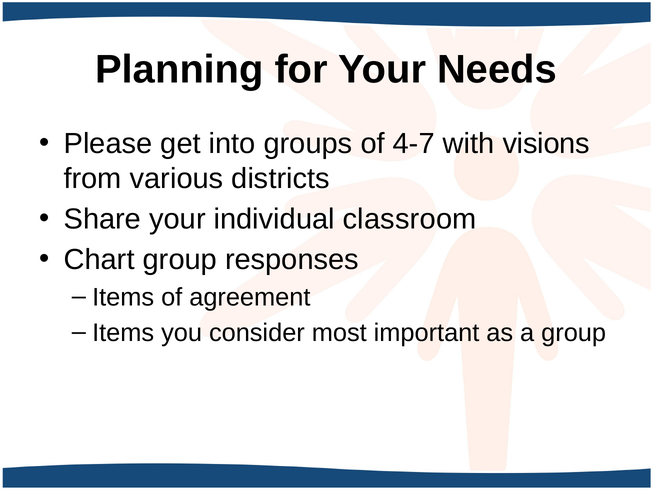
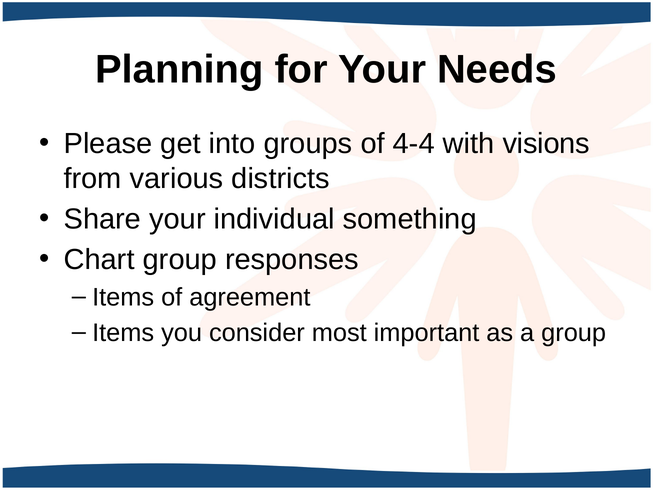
4-7: 4-7 -> 4-4
classroom: classroom -> something
